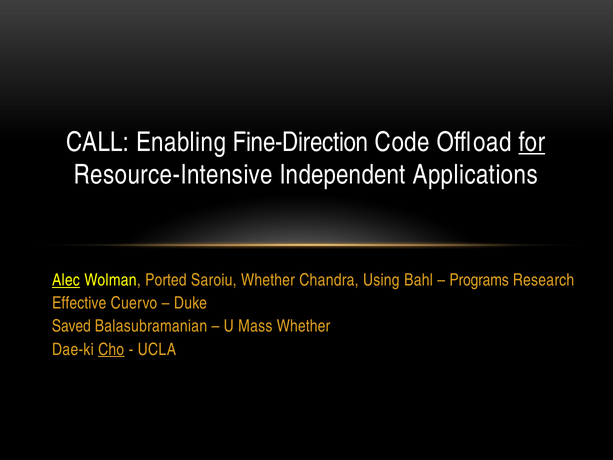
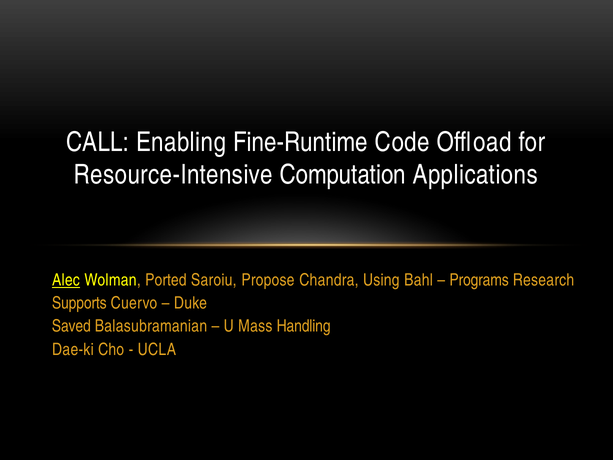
Fine-Direction: Fine-Direction -> Fine-Runtime
for underline: present -> none
Independent: Independent -> Computation
Saroiu Whether: Whether -> Propose
Effective: Effective -> Supports
Mass Whether: Whether -> Handling
Cho underline: present -> none
